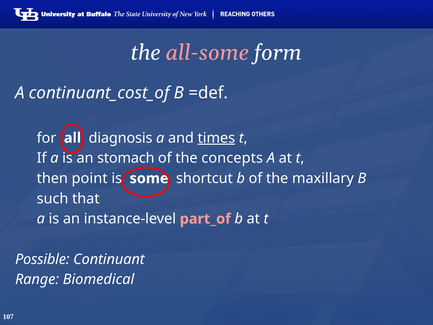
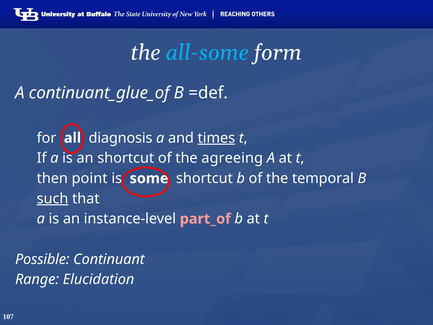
all-some colour: pink -> light blue
continuant_cost_of: continuant_cost_of -> continuant_glue_of
an stomach: stomach -> shortcut
concepts: concepts -> agreeing
maxillary: maxillary -> temporal
such underline: none -> present
Biomedical: Biomedical -> Elucidation
